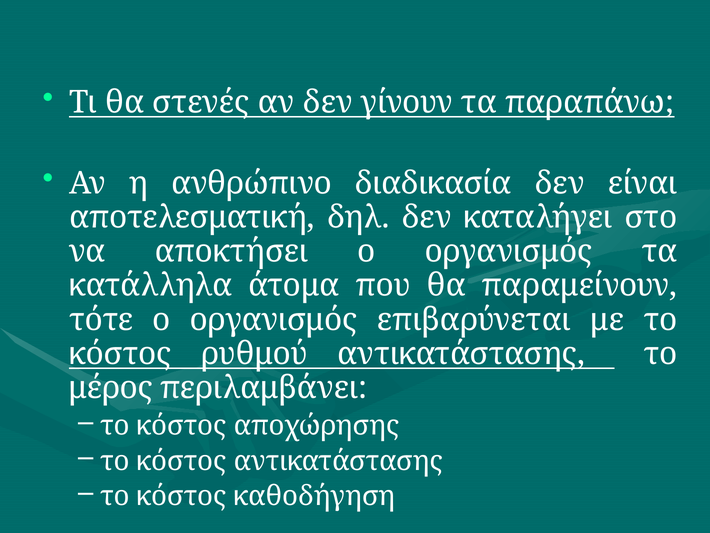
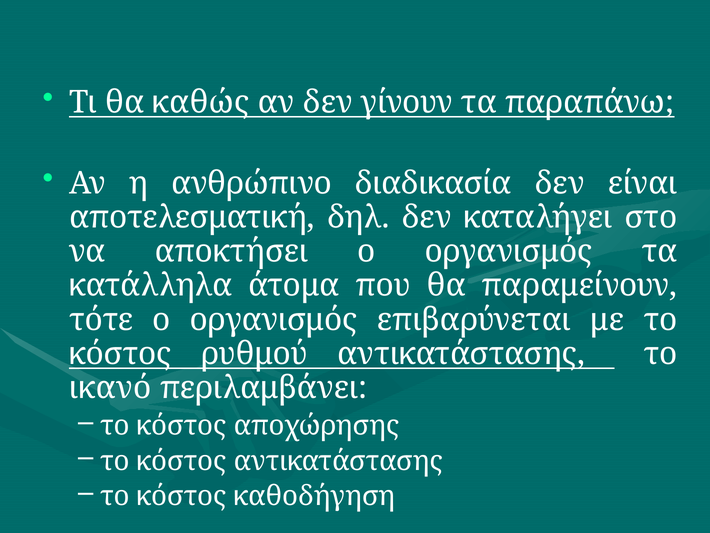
στενές: στενές -> καθώς
μέρος: μέρος -> ικανό
